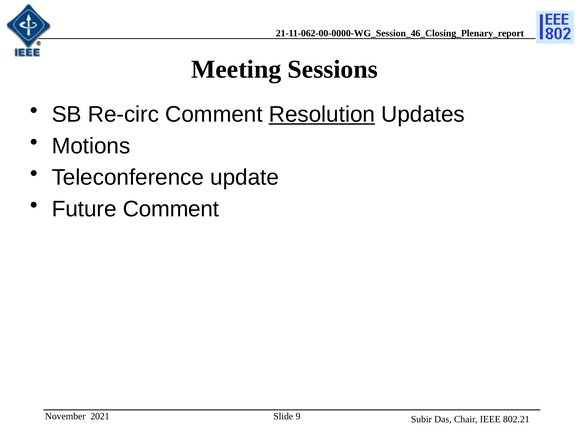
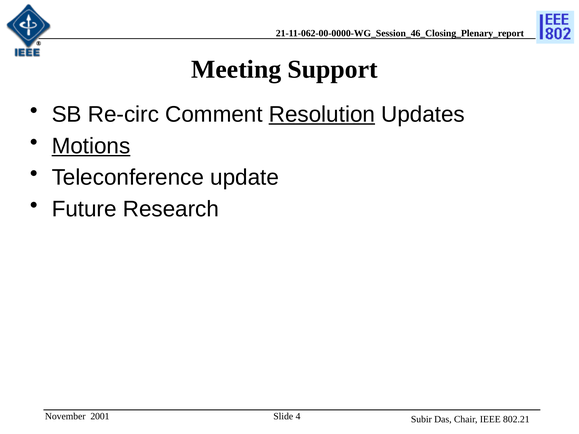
Sessions: Sessions -> Support
Motions underline: none -> present
Future Comment: Comment -> Research
2021: 2021 -> 2001
9: 9 -> 4
